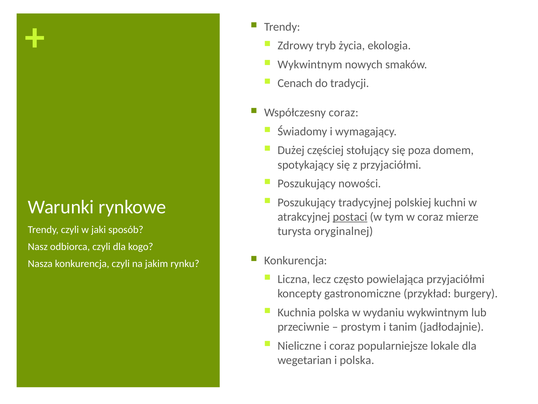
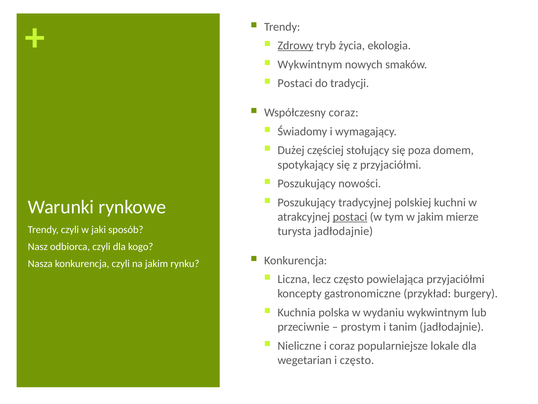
Zdrowy underline: none -> present
Cenach at (295, 83): Cenach -> Postaci
w coraz: coraz -> jakim
turysta oryginalnej: oryginalnej -> jadłodajnie
i polska: polska -> często
